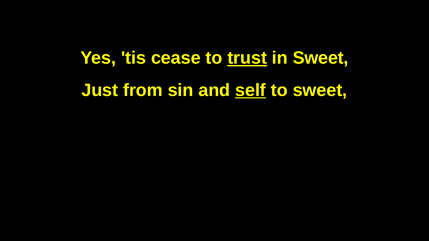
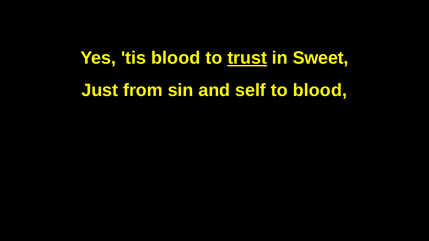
tis cease: cease -> blood
self underline: present -> none
to sweet: sweet -> blood
